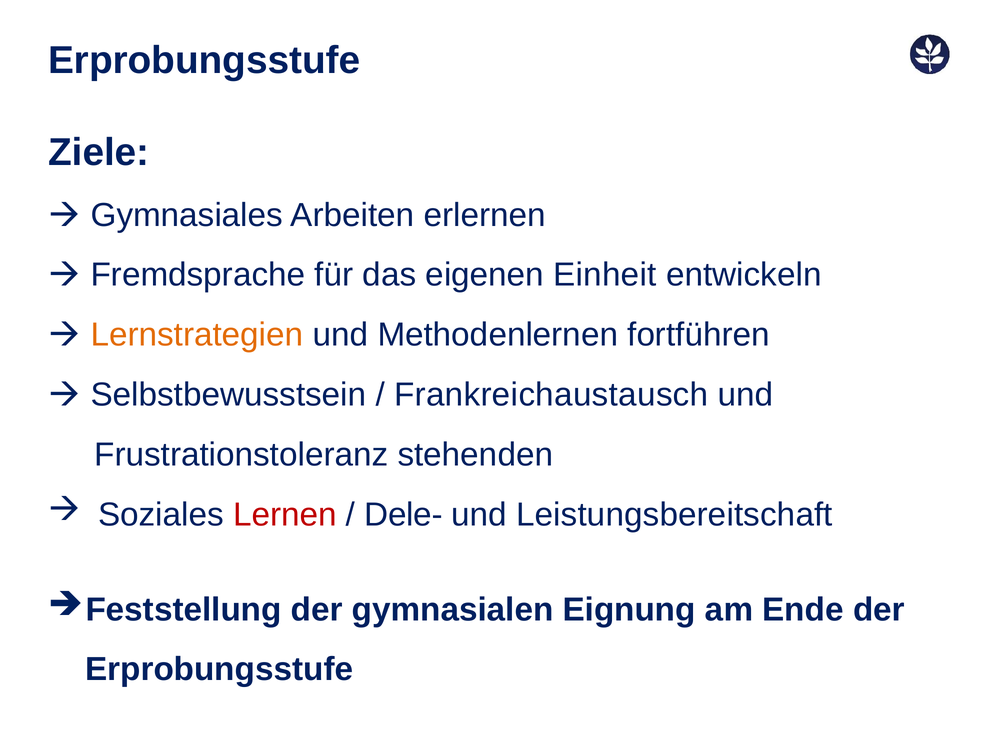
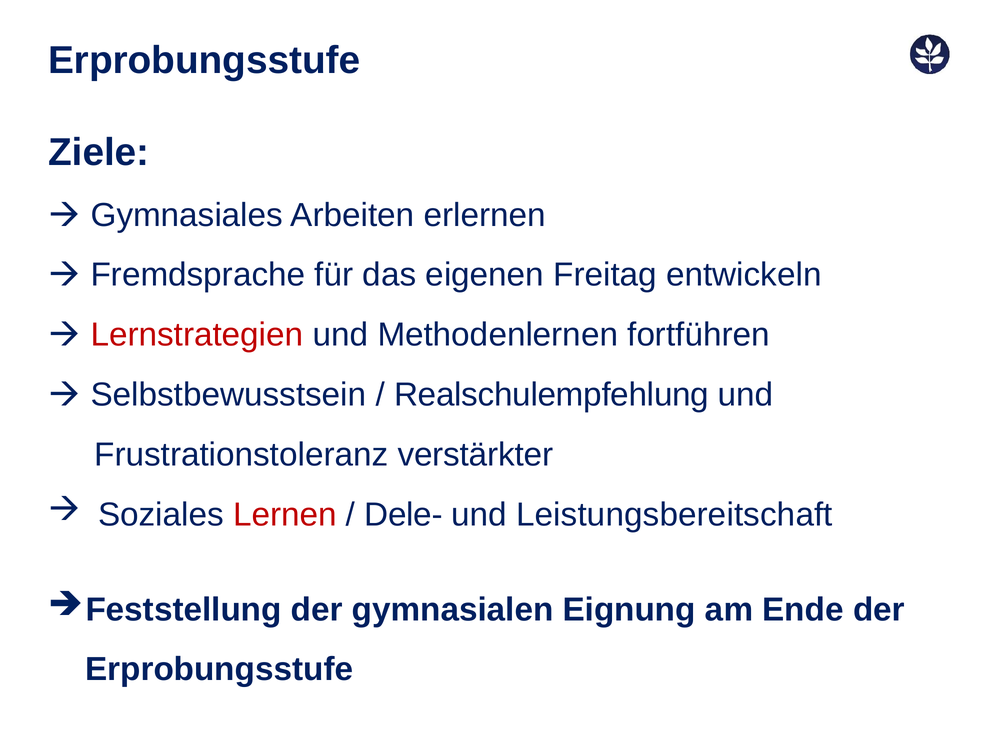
Einheit: Einheit -> Freitag
Lernstrategien colour: orange -> red
Frankreichaustausch: Frankreichaustausch -> Realschulempfehlung
stehenden: stehenden -> verstärkter
